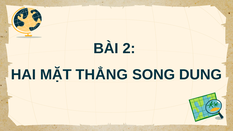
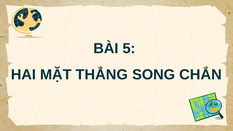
2: 2 -> 5
DUNG: DUNG -> CHẮN
